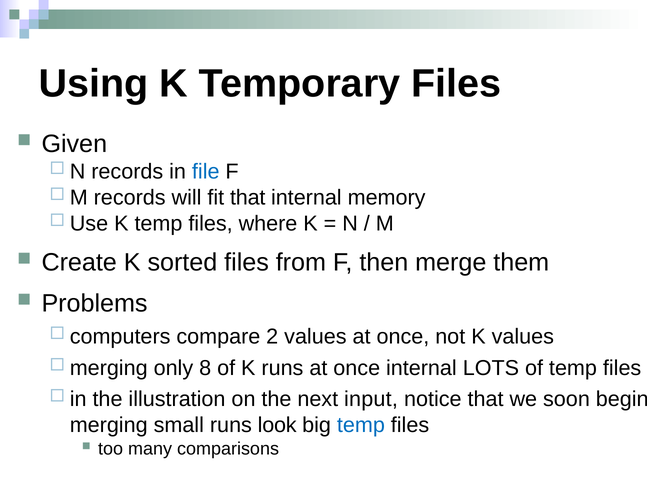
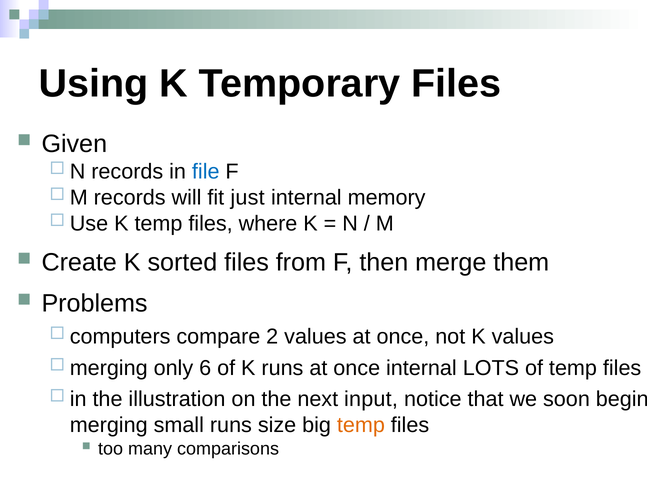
fit that: that -> just
8: 8 -> 6
look: look -> size
temp at (361, 425) colour: blue -> orange
